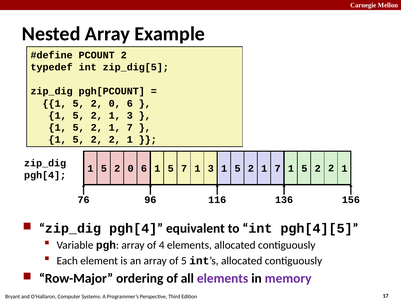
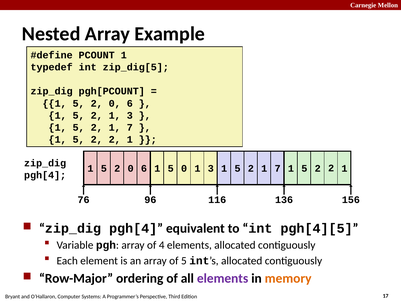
PCOUNT 2: 2 -> 1
5 7: 7 -> 0
memory colour: purple -> orange
